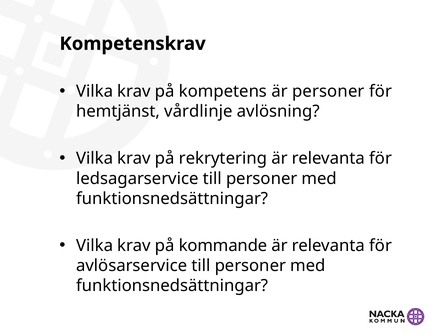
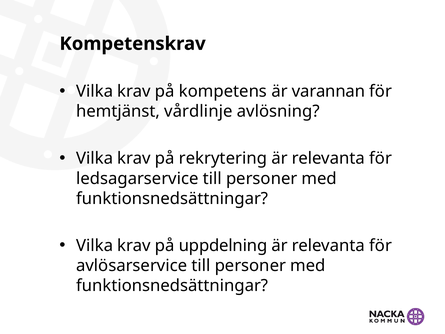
är personer: personer -> varannan
kommande: kommande -> uppdelning
